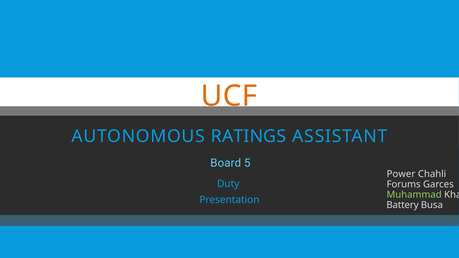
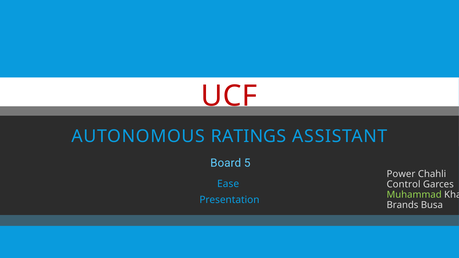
UCF colour: orange -> red
Duty: Duty -> Ease
Forums: Forums -> Control
Battery: Battery -> Brands
